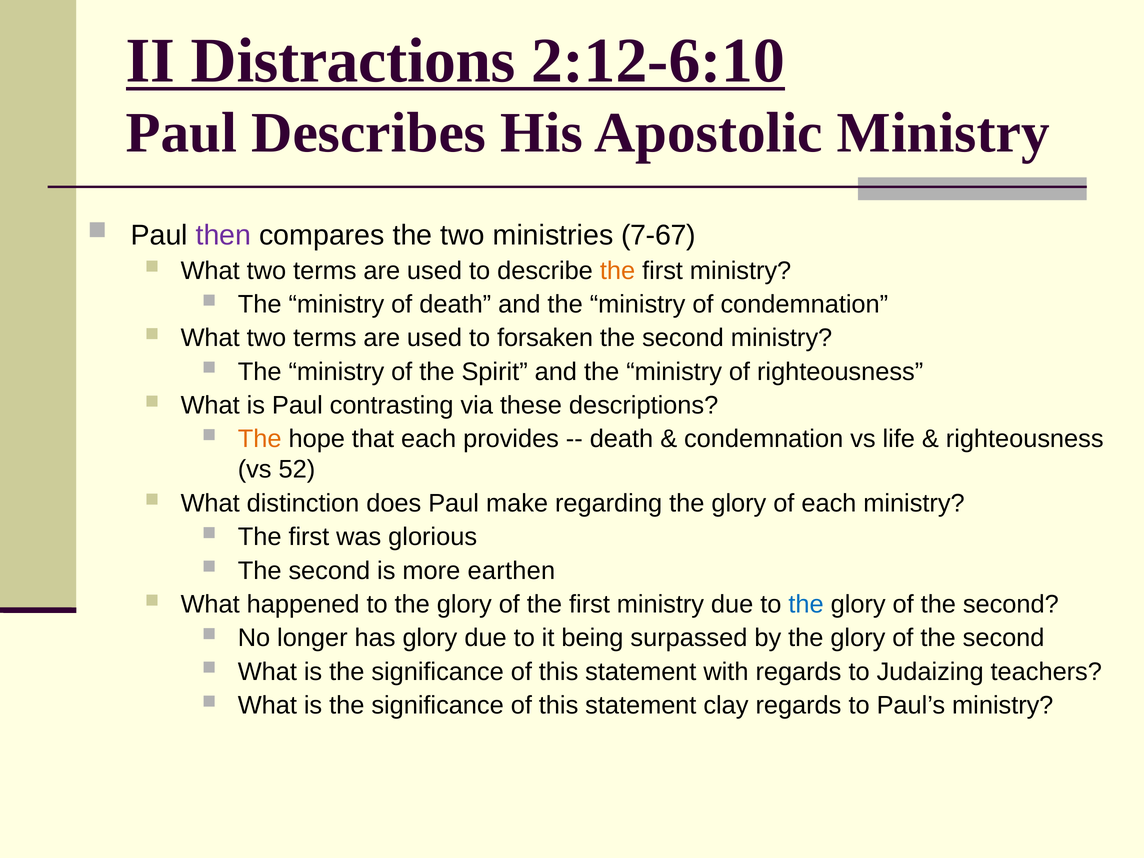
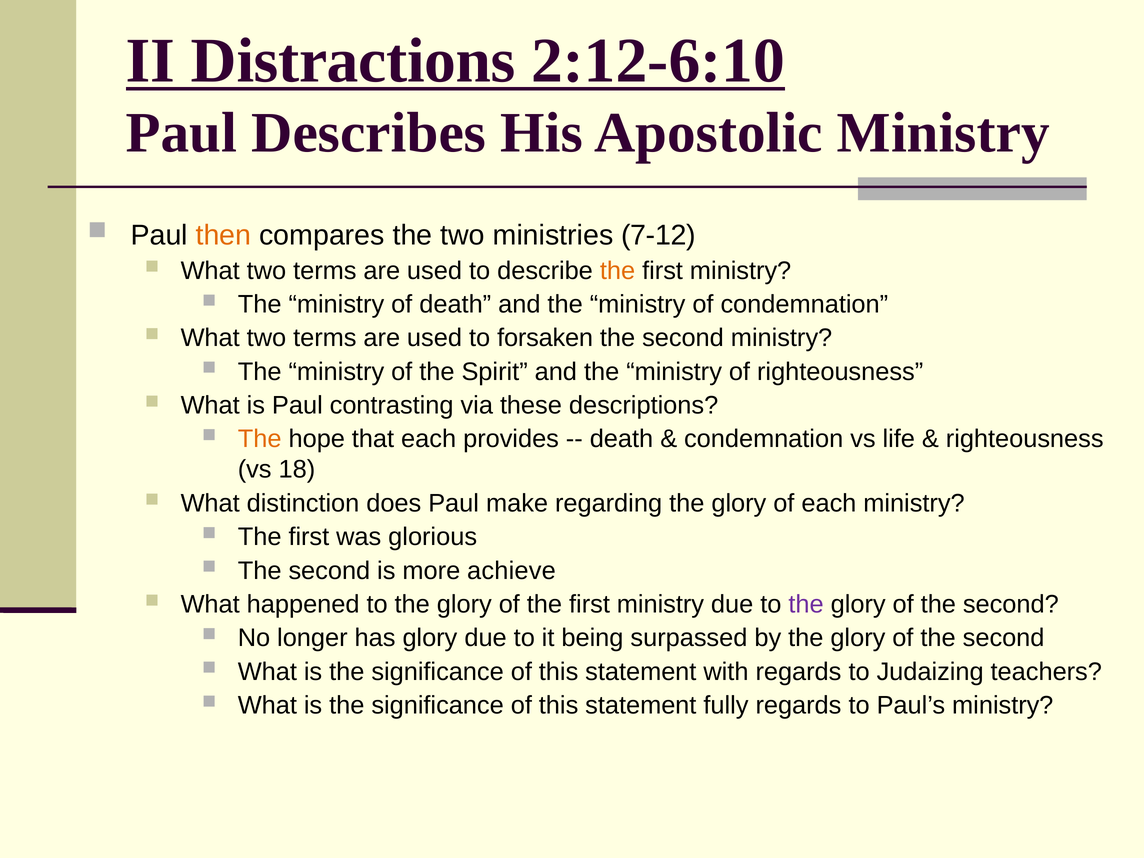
then colour: purple -> orange
7-67: 7-67 -> 7-12
52: 52 -> 18
earthen: earthen -> achieve
the at (806, 604) colour: blue -> purple
clay: clay -> fully
